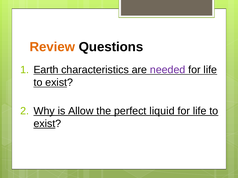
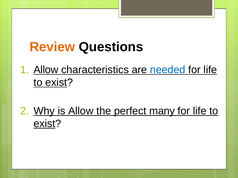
Earth at (46, 70): Earth -> Allow
needed colour: purple -> blue
liquid: liquid -> many
